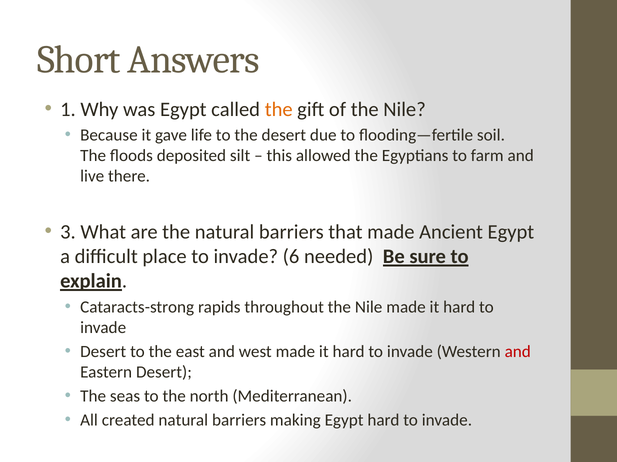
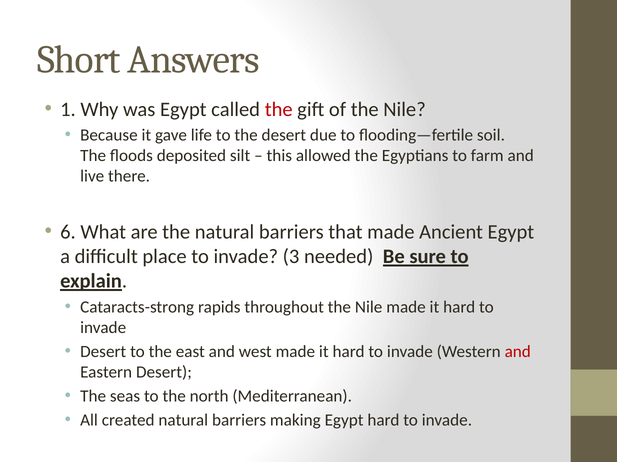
the at (279, 109) colour: orange -> red
3: 3 -> 6
6: 6 -> 3
